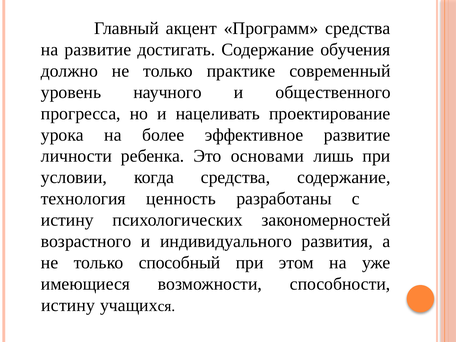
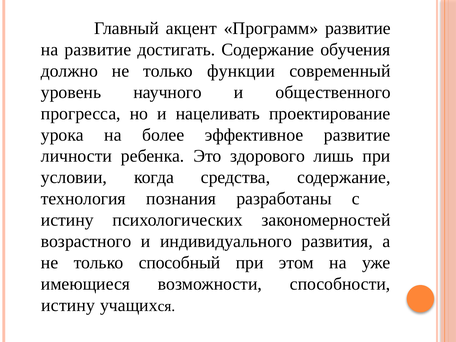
Программ средства: средства -> развитие
практике: практике -> функции
основами: основами -> здорового
ценность: ценность -> познания
